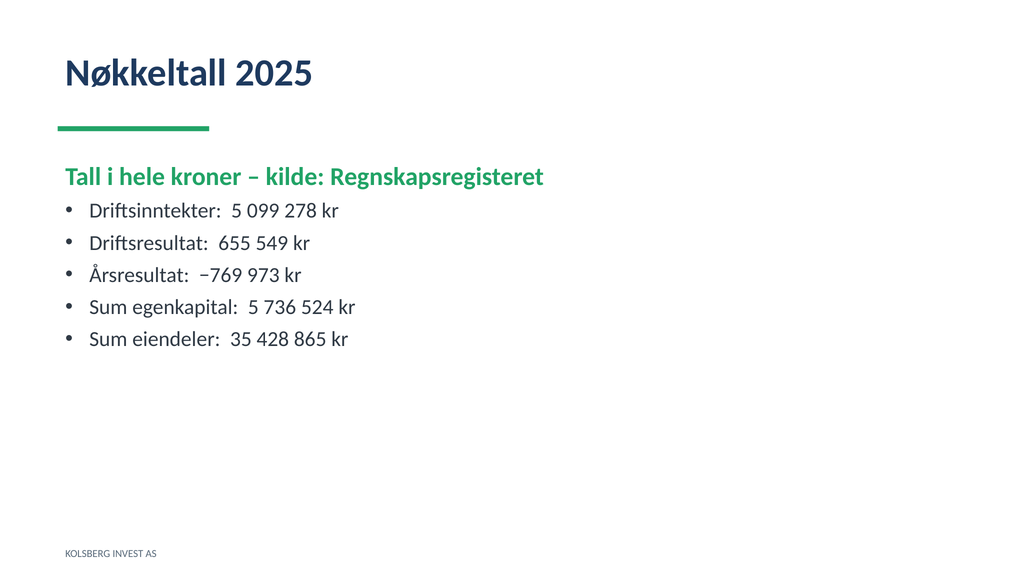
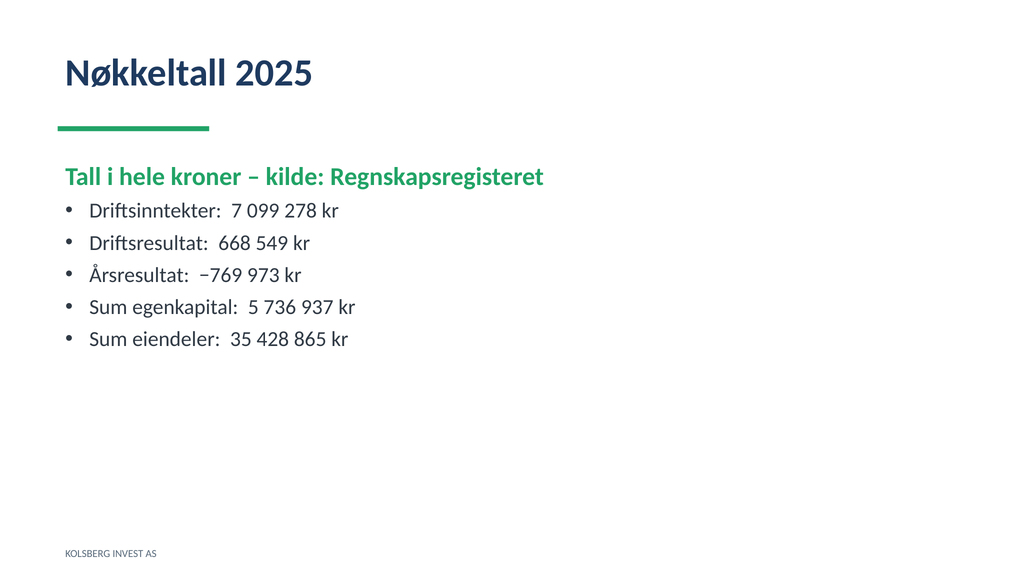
Driftsinntekter 5: 5 -> 7
655: 655 -> 668
524: 524 -> 937
